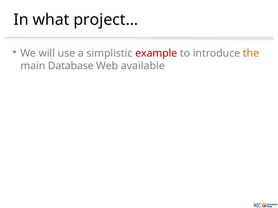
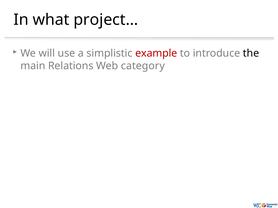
the colour: orange -> black
Database: Database -> Relations
available: available -> category
